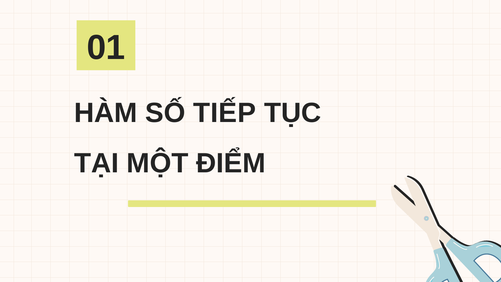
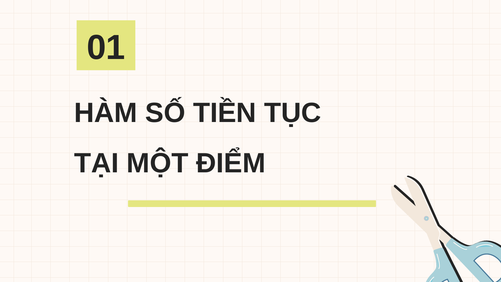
TIẾP: TIẾP -> TIỀN
